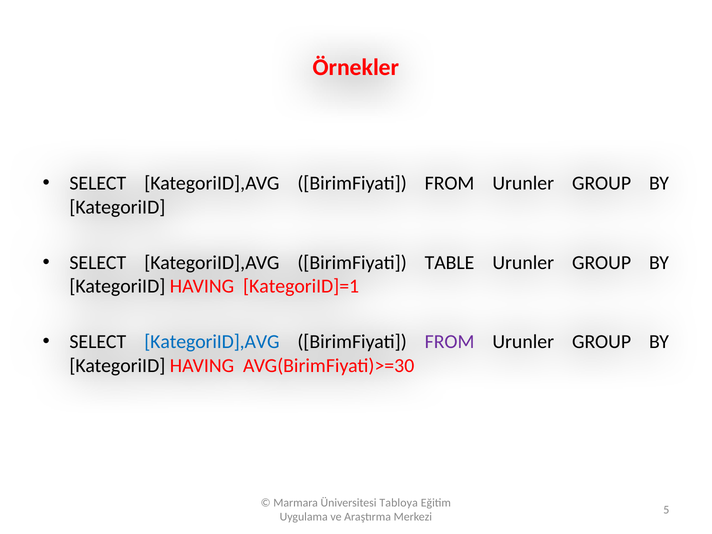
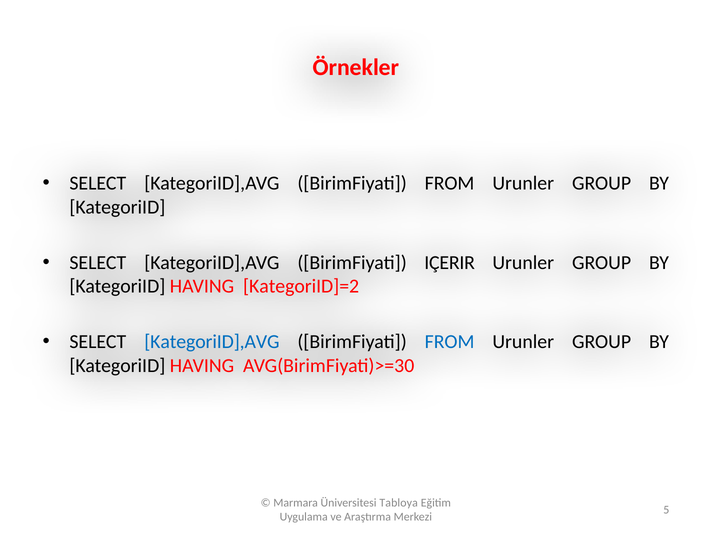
TABLE: TABLE -> IÇERIR
KategoriID]=1: KategoriID]=1 -> KategoriID]=2
FROM at (450, 342) colour: purple -> blue
